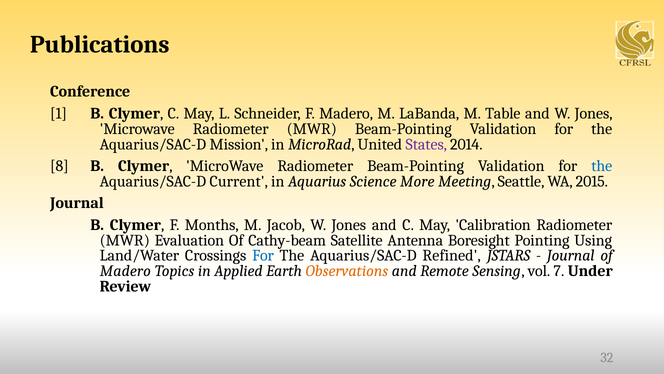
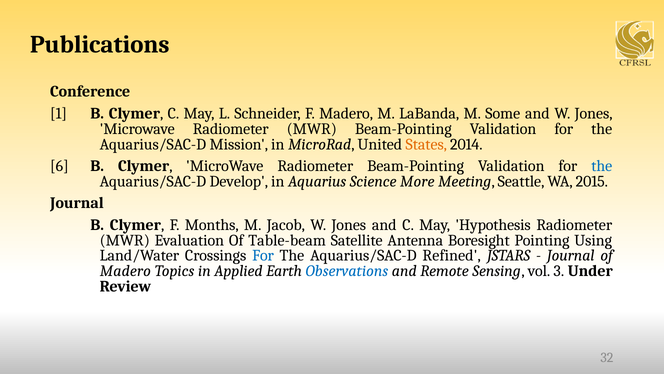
Table: Table -> Some
States colour: purple -> orange
8: 8 -> 6
Current: Current -> Develop
Calibration: Calibration -> Hypothesis
Cathy-beam: Cathy-beam -> Table-beam
Observations colour: orange -> blue
7: 7 -> 3
